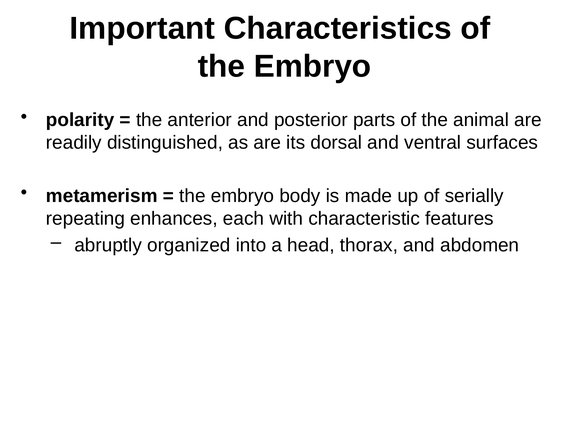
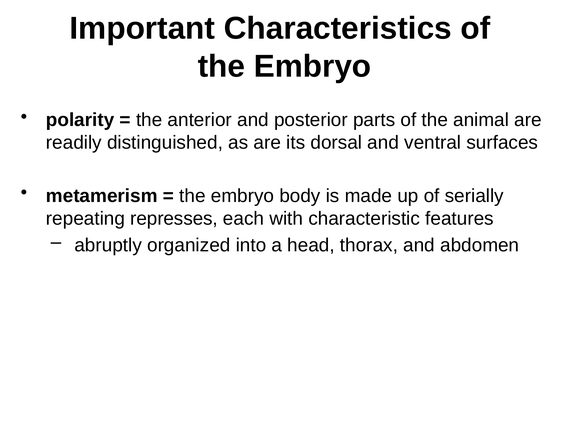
enhances: enhances -> represses
